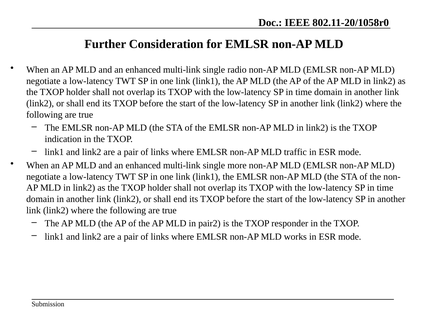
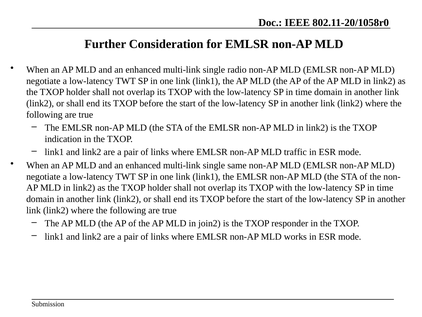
more: more -> same
pair2: pair2 -> join2
